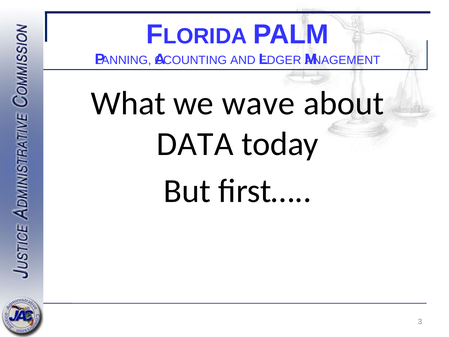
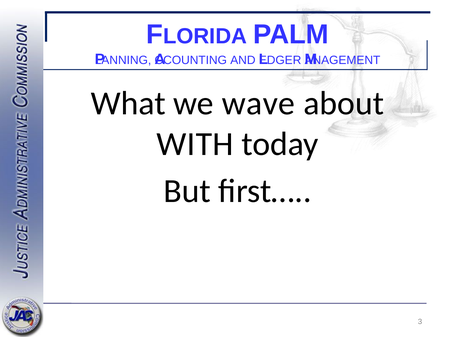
DATA: DATA -> WITH
